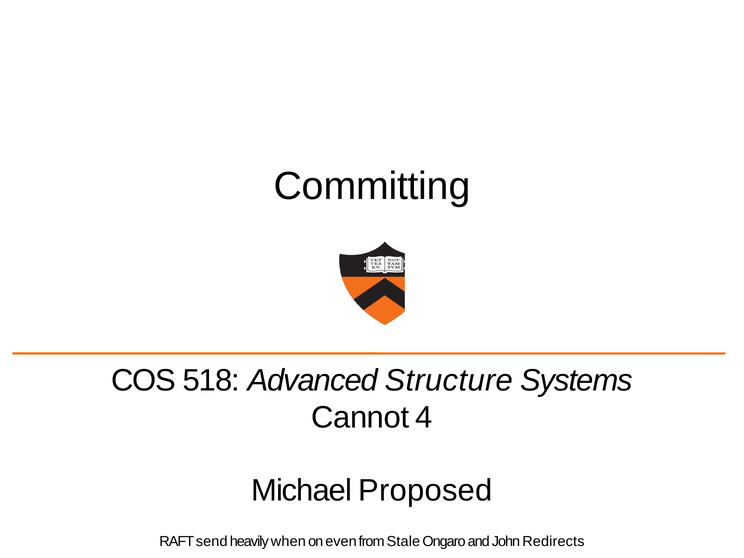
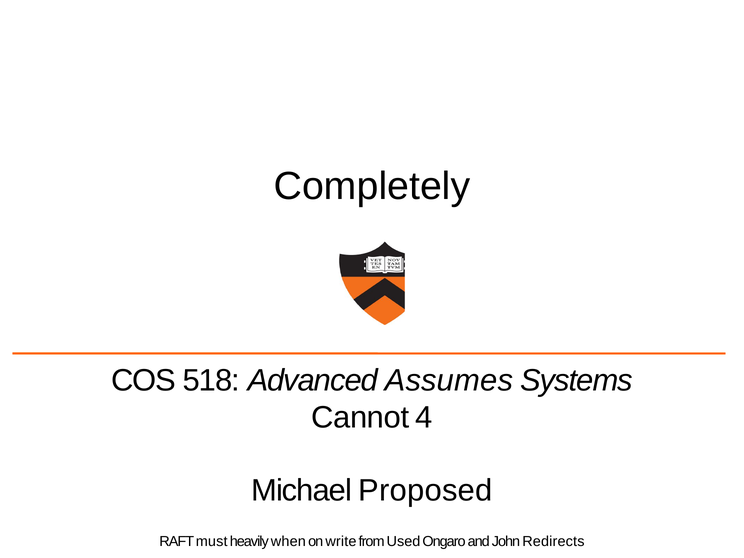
Committing: Committing -> Completely
Structure: Structure -> Assumes
send: send -> must
even: even -> write
Stale: Stale -> Used
